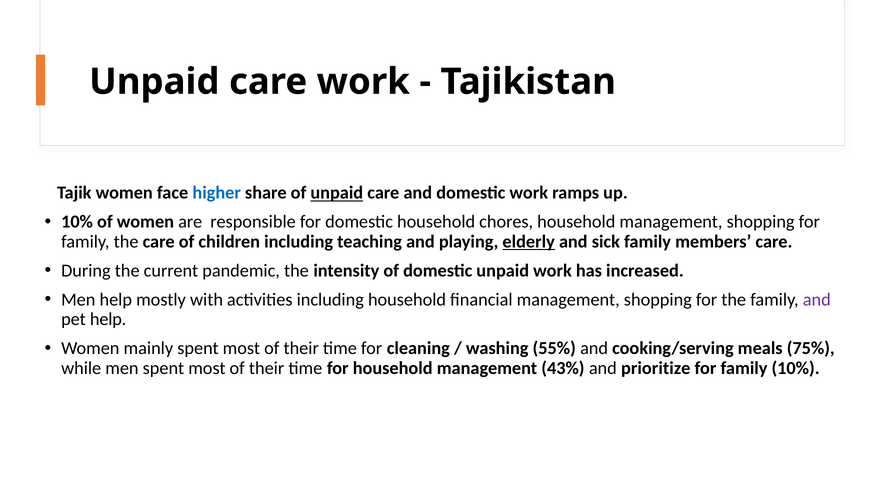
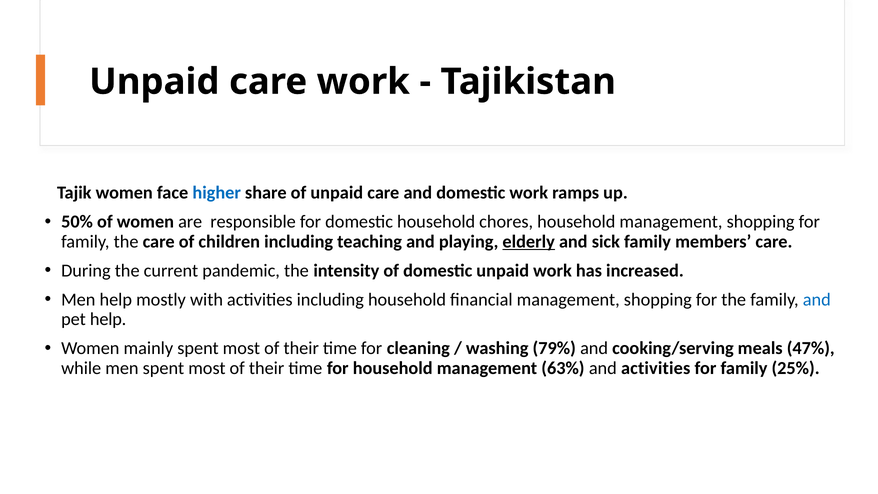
unpaid at (337, 193) underline: present -> none
10% at (77, 222): 10% -> 50%
and at (817, 299) colour: purple -> blue
55%: 55% -> 79%
75%: 75% -> 47%
43%: 43% -> 63%
and prioritize: prioritize -> activities
family 10%: 10% -> 25%
